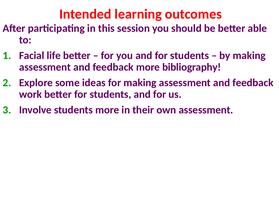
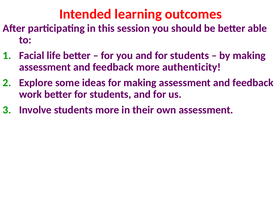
bibliography: bibliography -> authenticity
